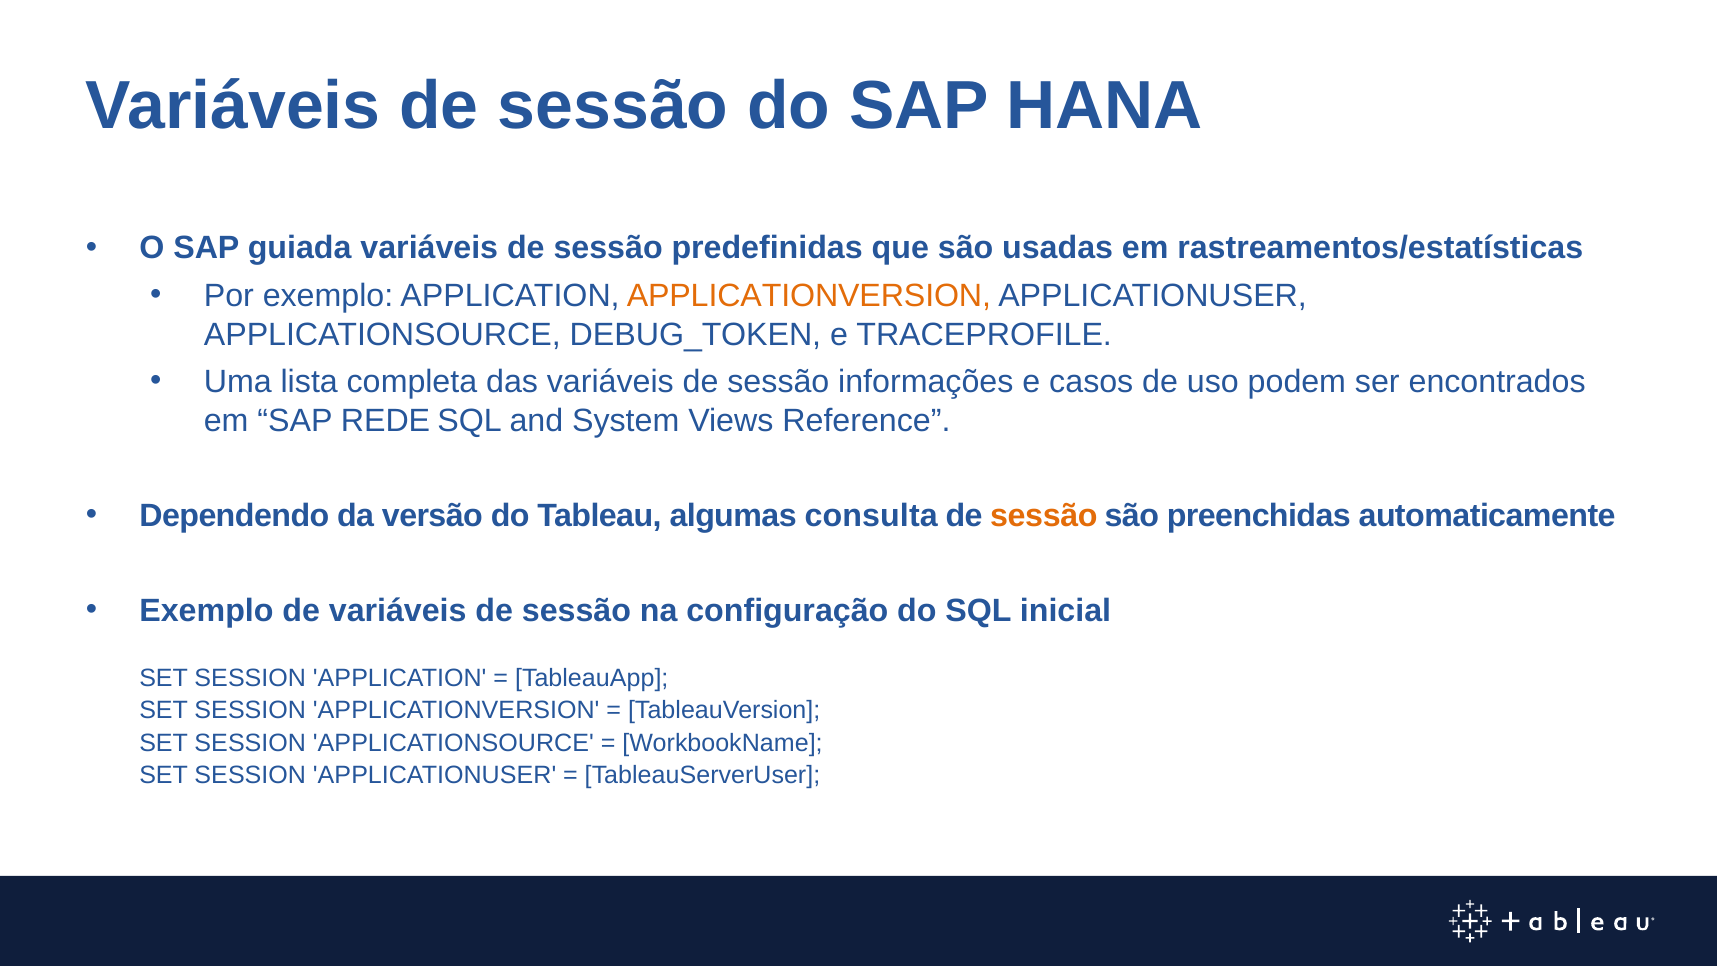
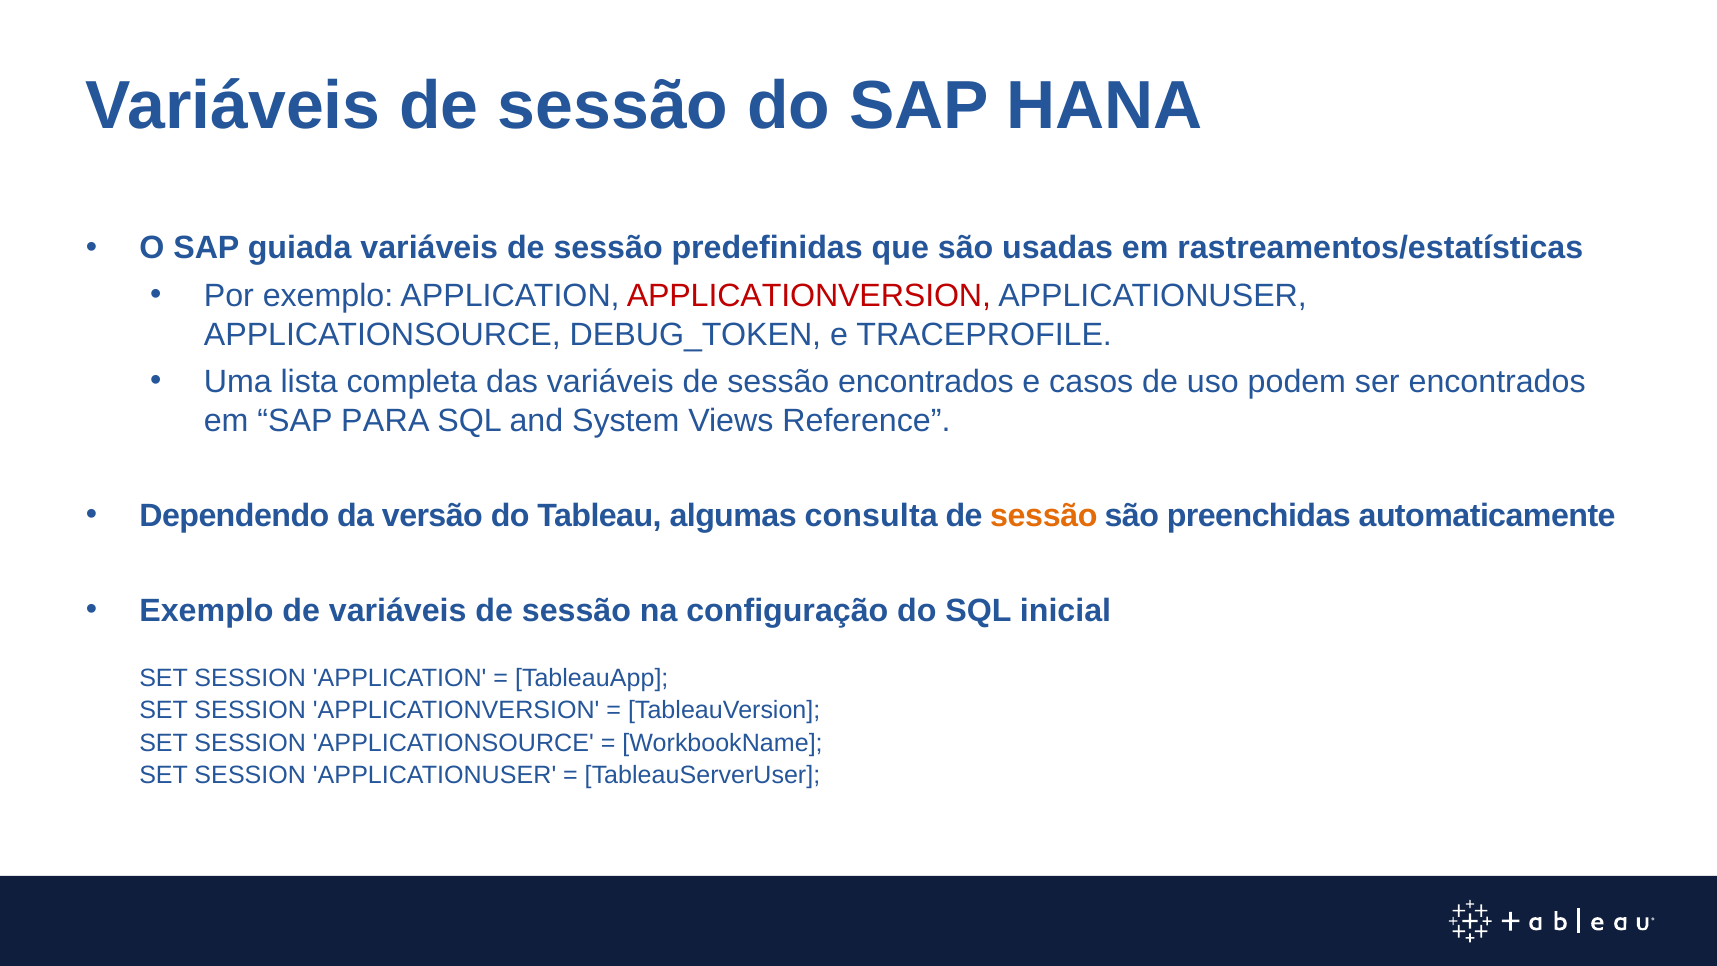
APPLICATIONVERSION at (809, 296) colour: orange -> red
sessão informações: informações -> encontrados
REDE: REDE -> PARA
